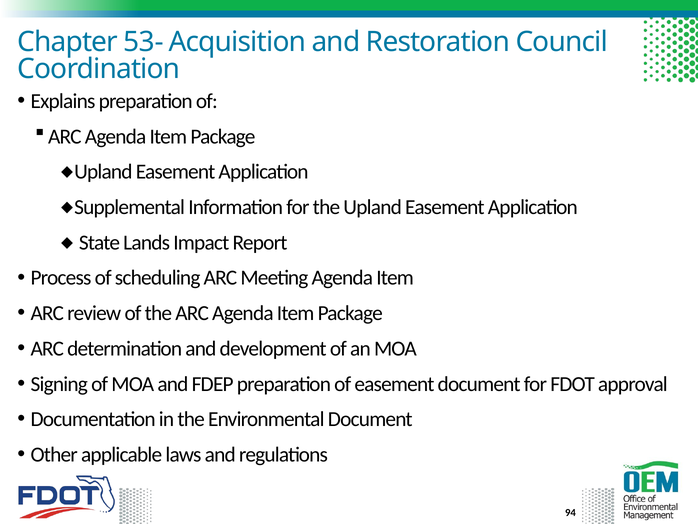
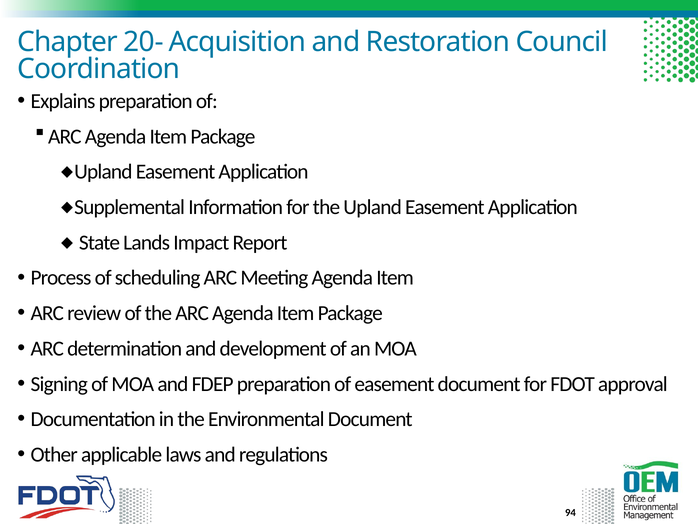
53-: 53- -> 20-
